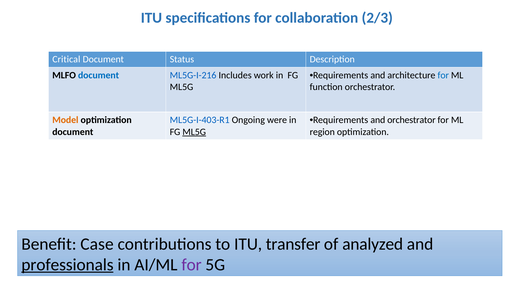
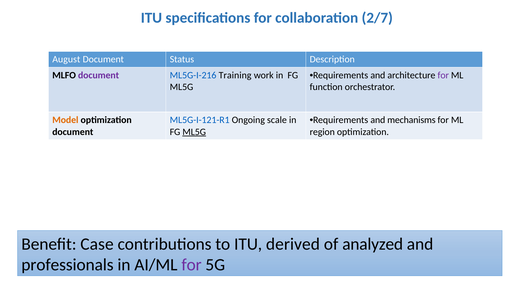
2/3: 2/3 -> 2/7
Critical: Critical -> August
for at (443, 75) colour: blue -> purple
document at (99, 75) colour: blue -> purple
Includes: Includes -> Training
and orchestrator: orchestrator -> mechanisms
ML5G-I-403-R1: ML5G-I-403-R1 -> ML5G-I-121-R1
were: were -> scale
transfer: transfer -> derived
professionals underline: present -> none
